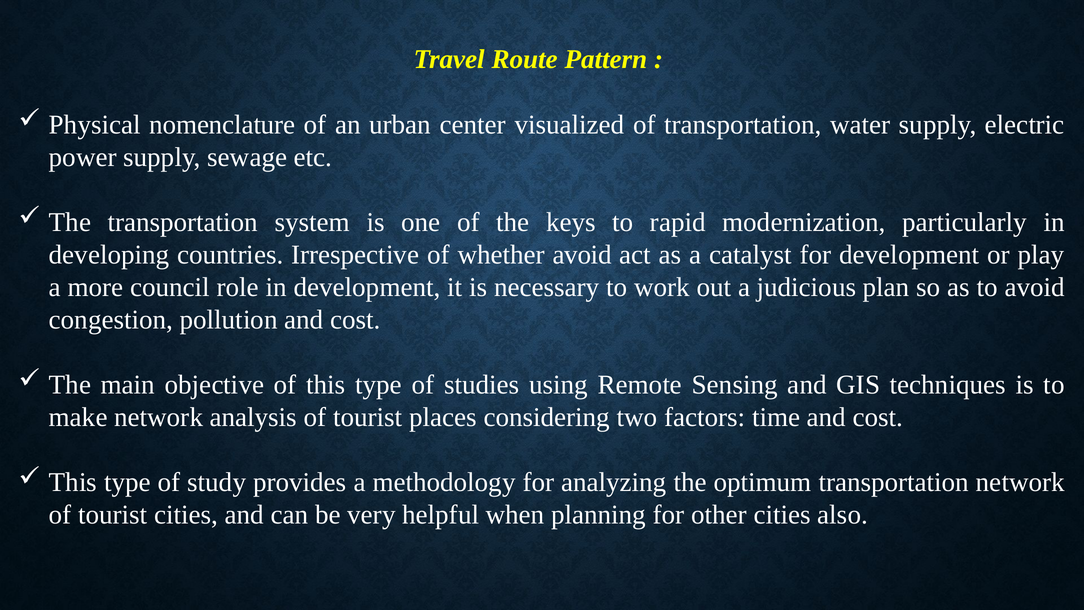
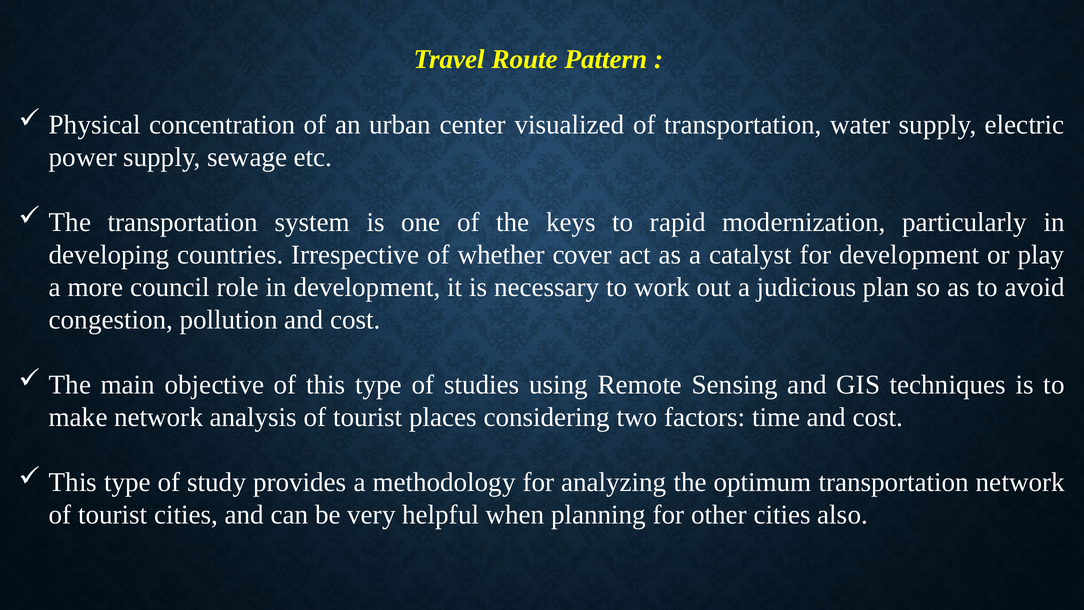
nomenclature: nomenclature -> concentration
whether avoid: avoid -> cover
